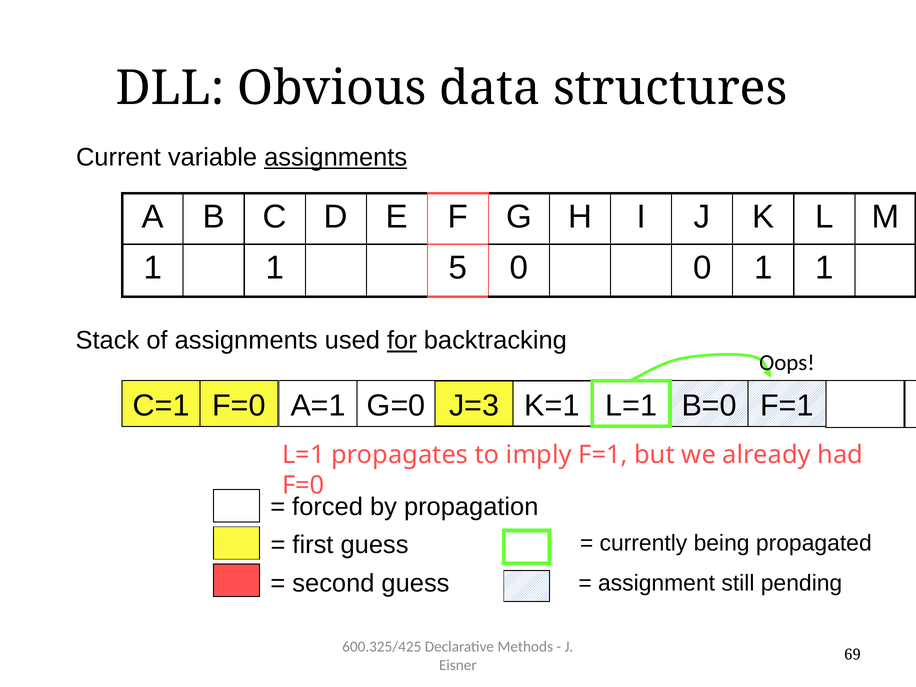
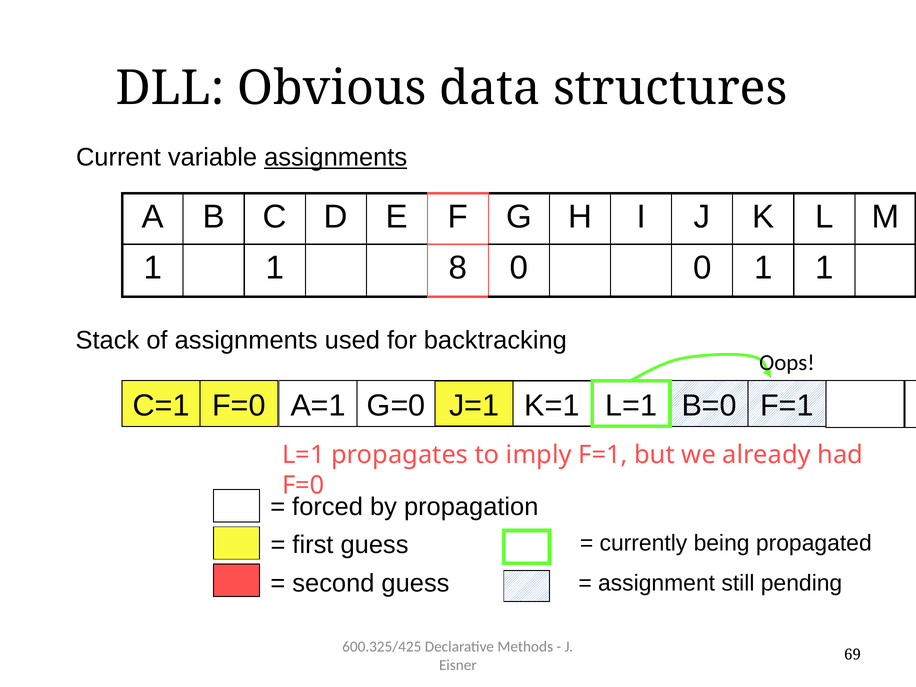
5: 5 -> 8
for underline: present -> none
J=3: J=3 -> J=1
